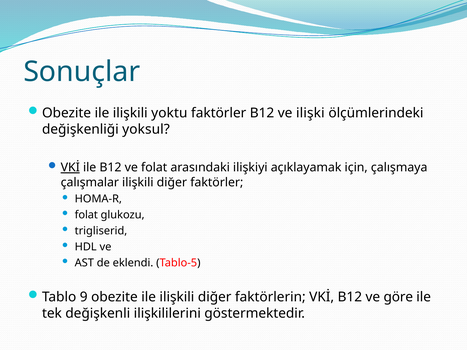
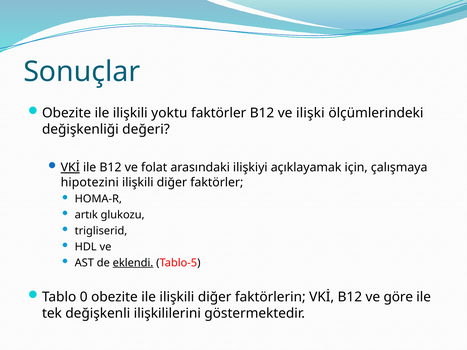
yoksul: yoksul -> değeri
çalışmalar: çalışmalar -> hipotezini
folat at (86, 215): folat -> artık
eklendi underline: none -> present
9: 9 -> 0
